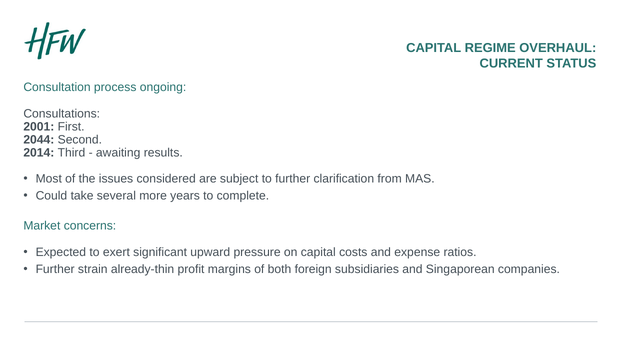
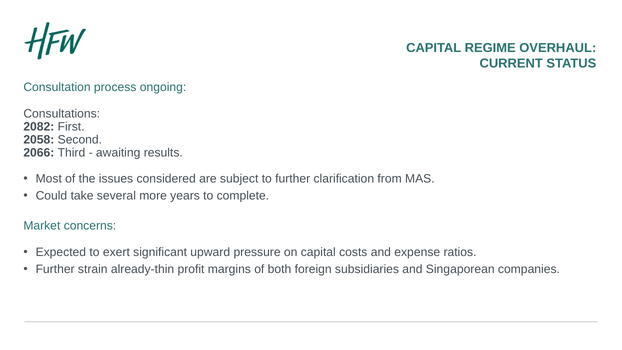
2001: 2001 -> 2082
2044: 2044 -> 2058
2014: 2014 -> 2066
